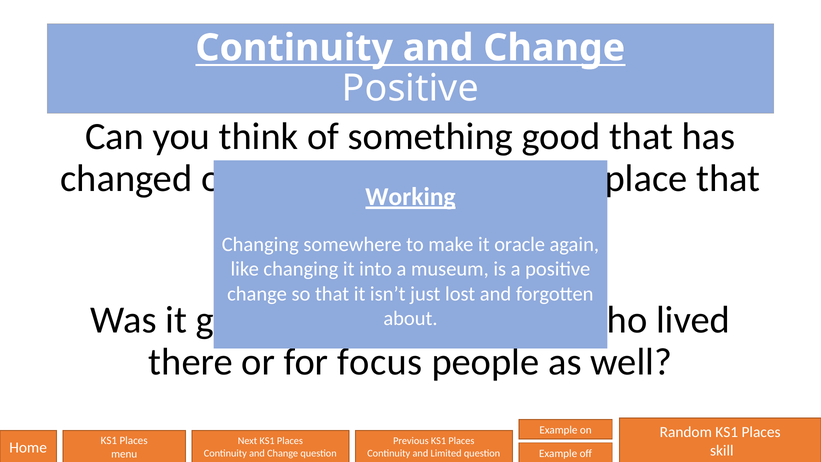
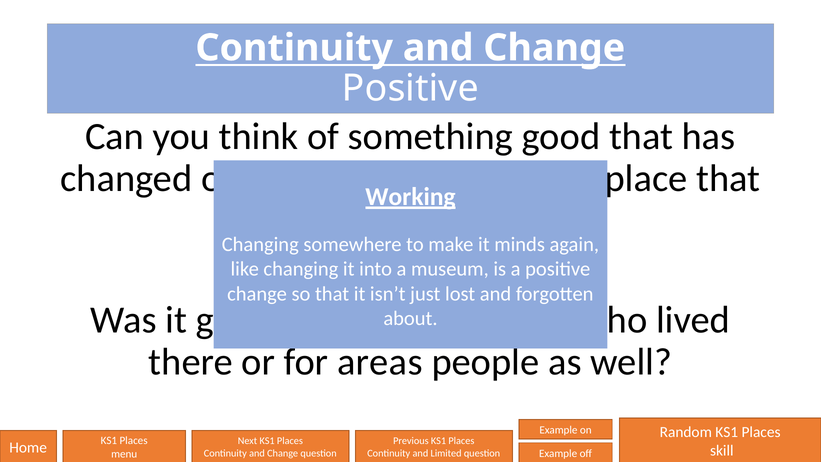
oracle: oracle -> minds
focus: focus -> areas
